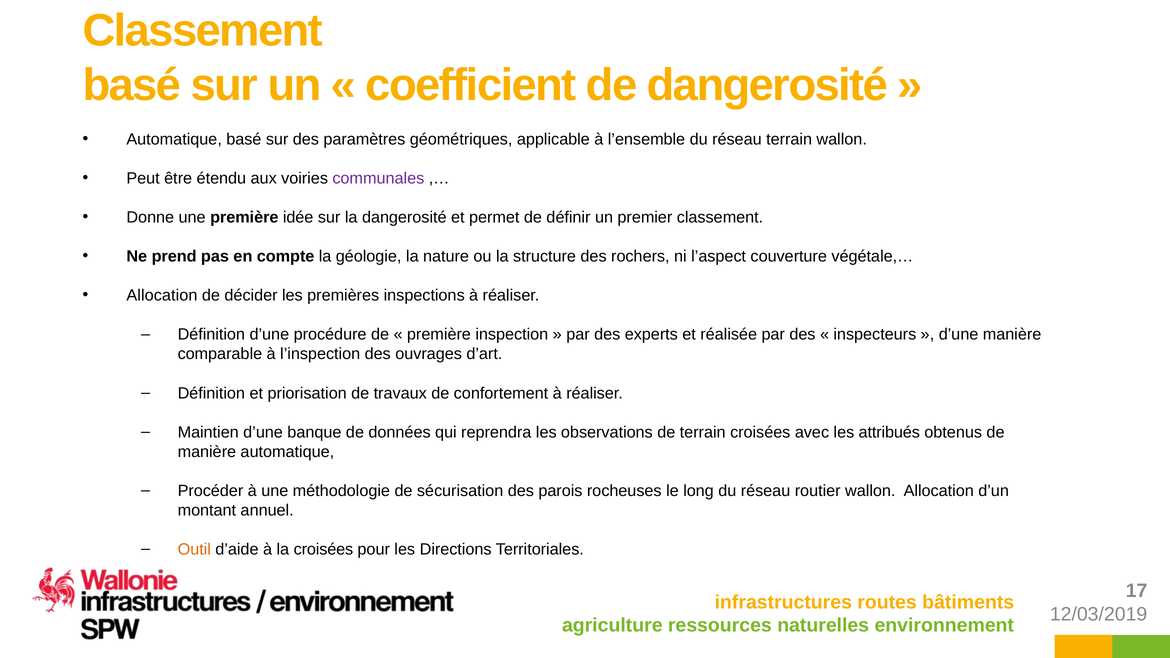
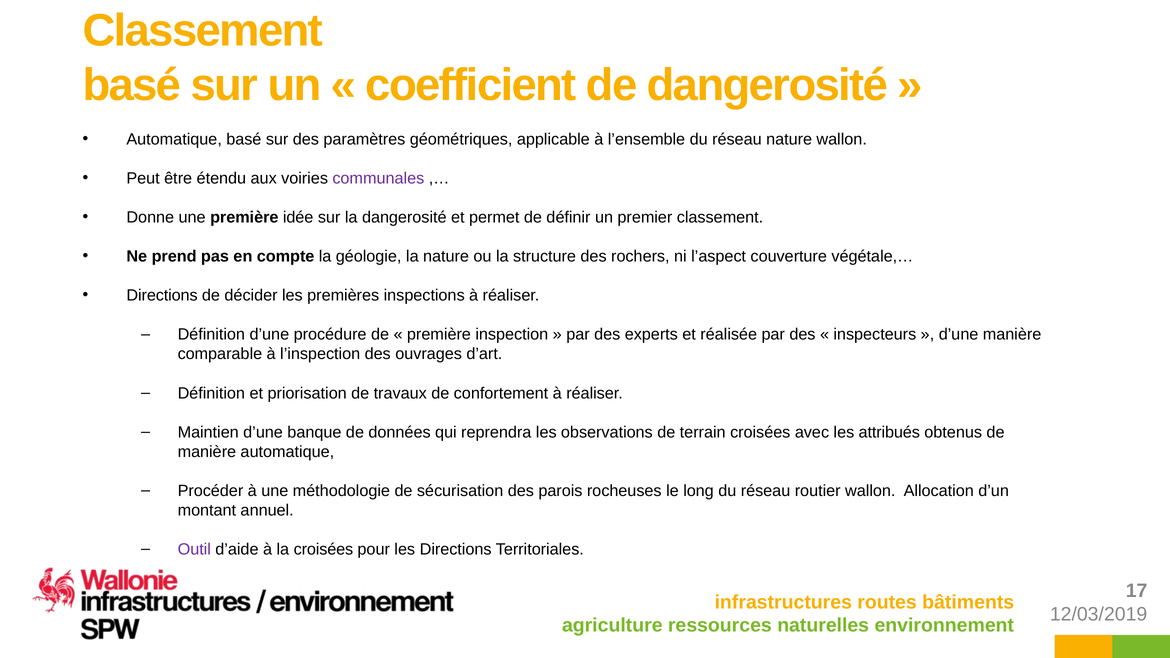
réseau terrain: terrain -> nature
Allocation at (162, 296): Allocation -> Directions
Outil colour: orange -> purple
